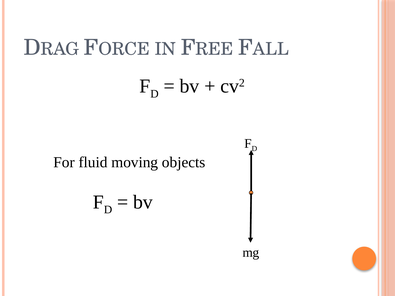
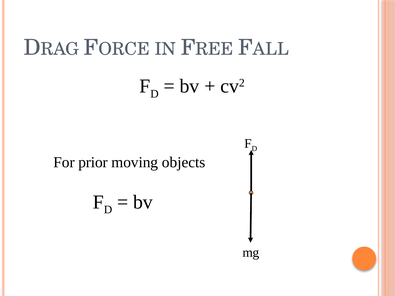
fluid: fluid -> prior
